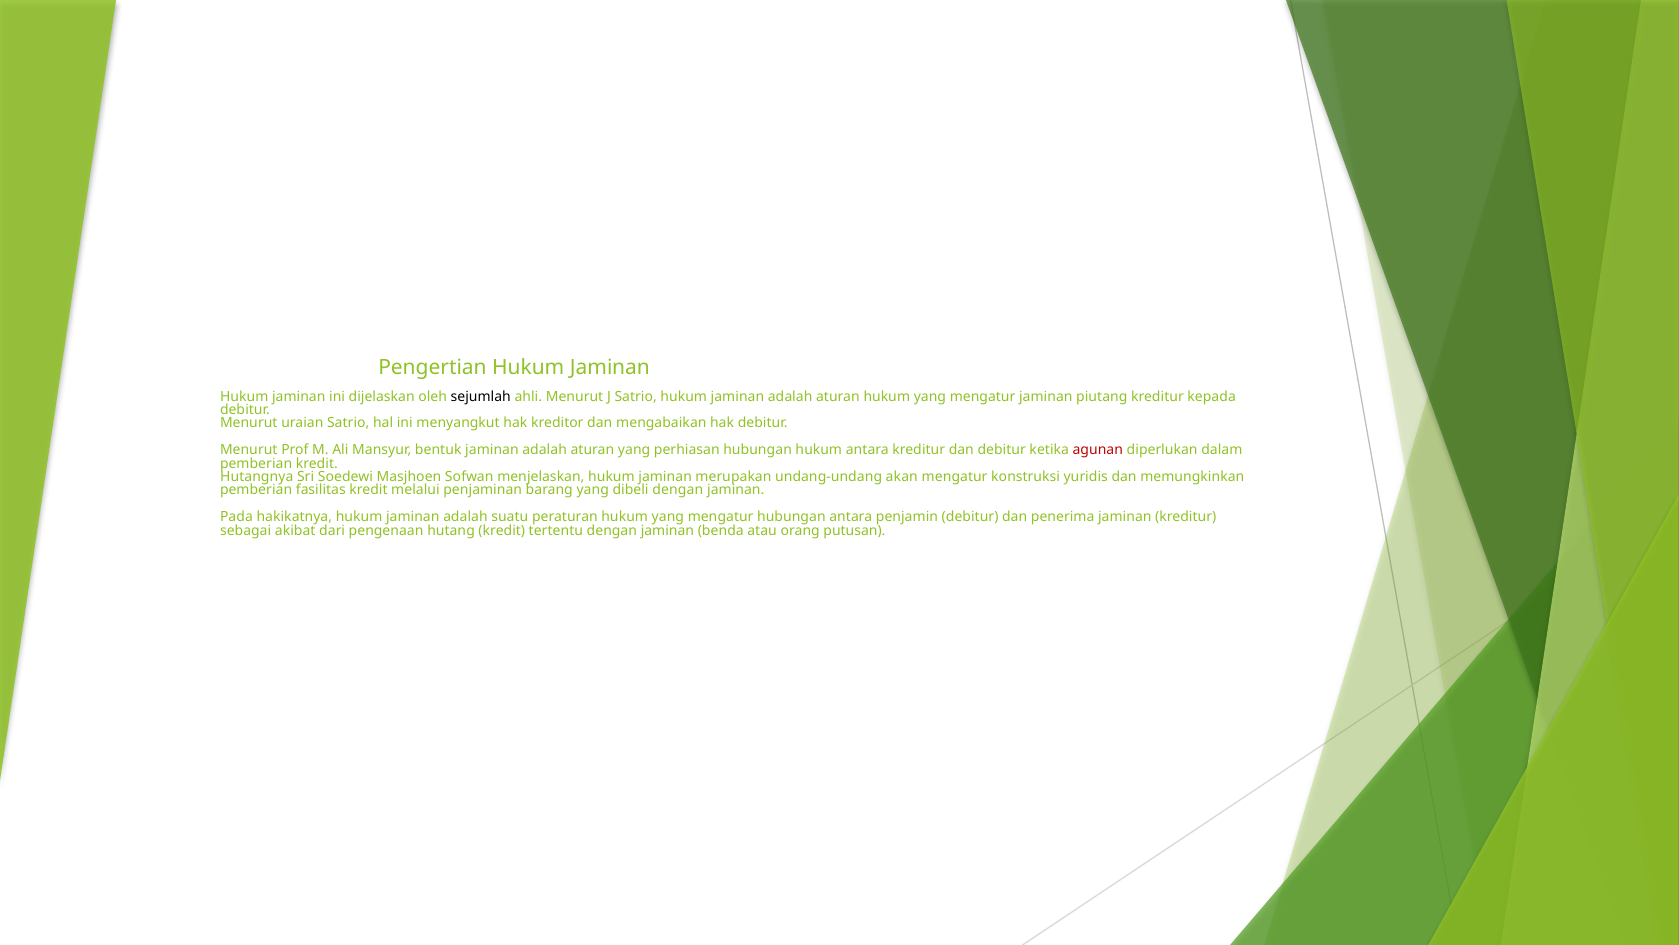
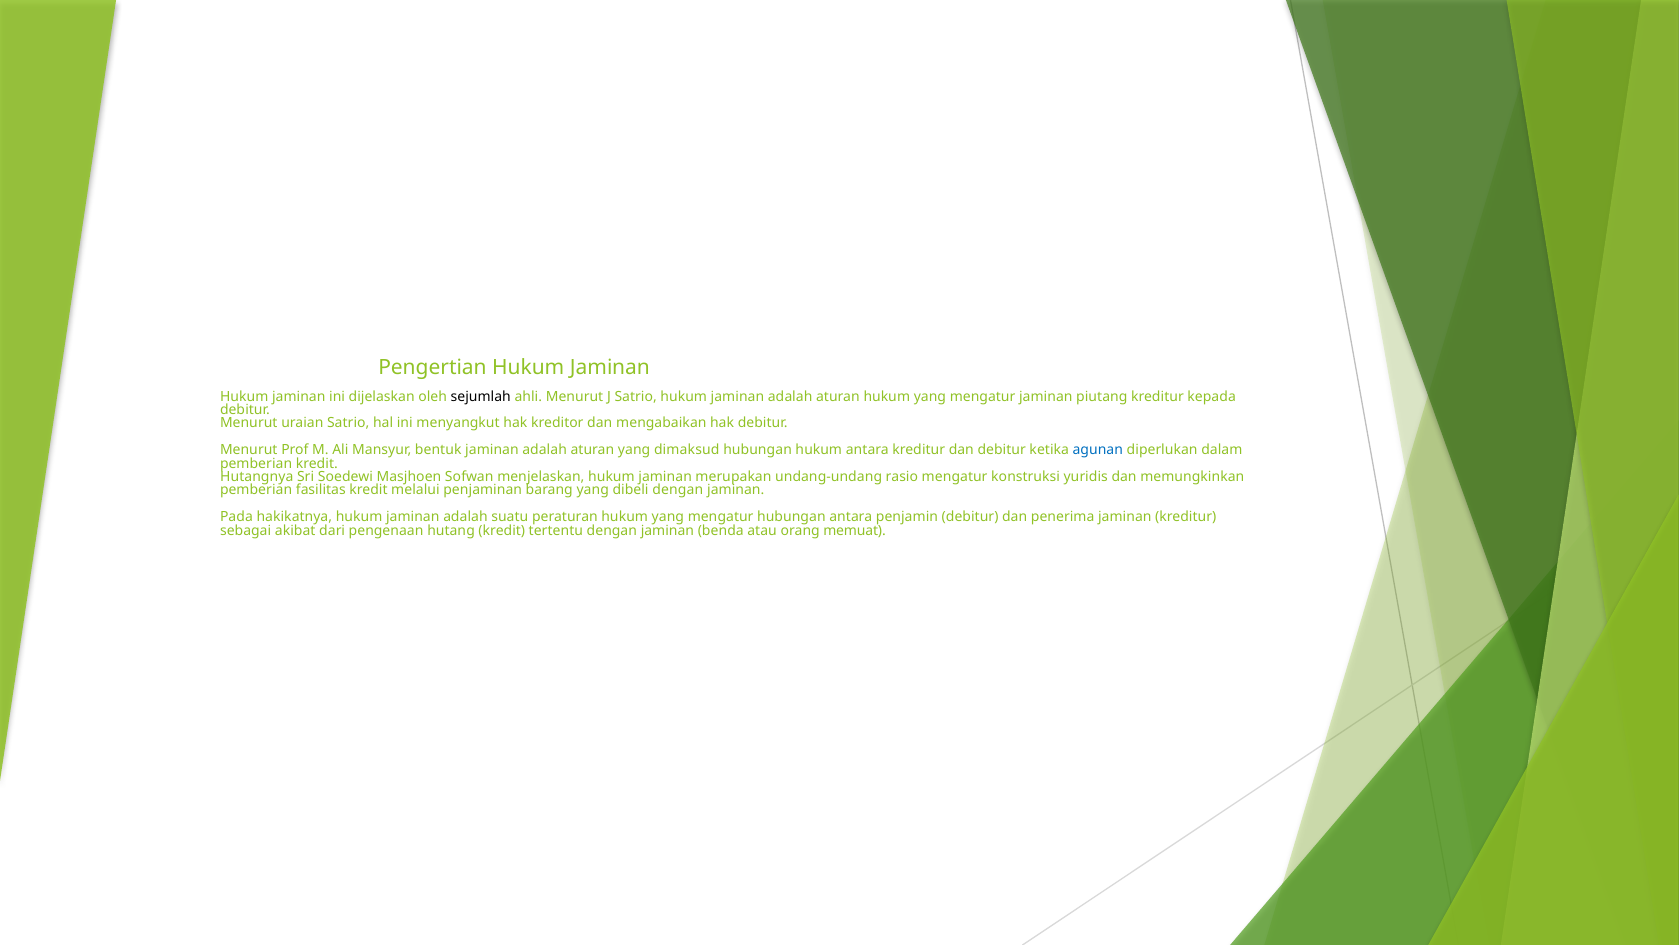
perhiasan: perhiasan -> dimaksud
agunan colour: red -> blue
akan: akan -> rasio
putusan: putusan -> memuat
